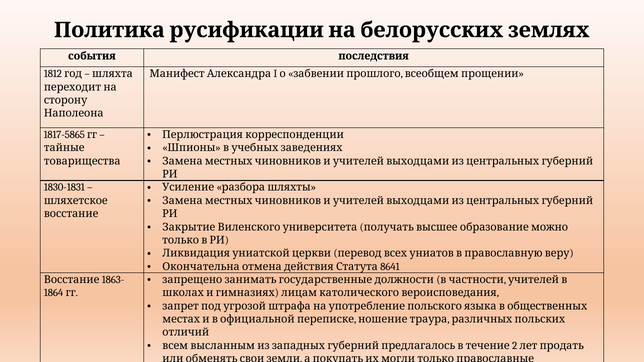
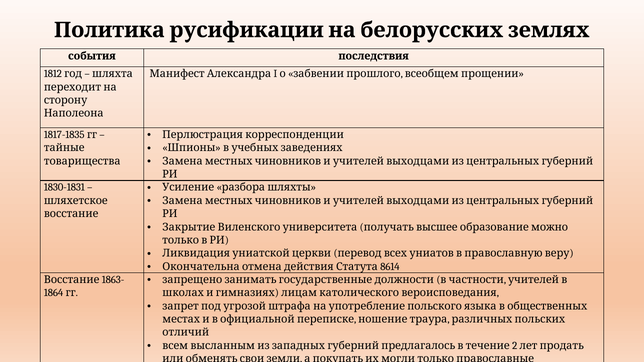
1817-5865: 1817-5865 -> 1817-1835
8641: 8641 -> 8614
